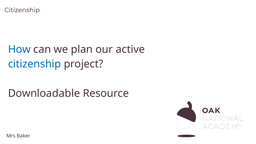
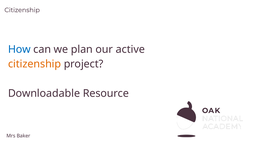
citizenship at (35, 64) colour: blue -> orange
